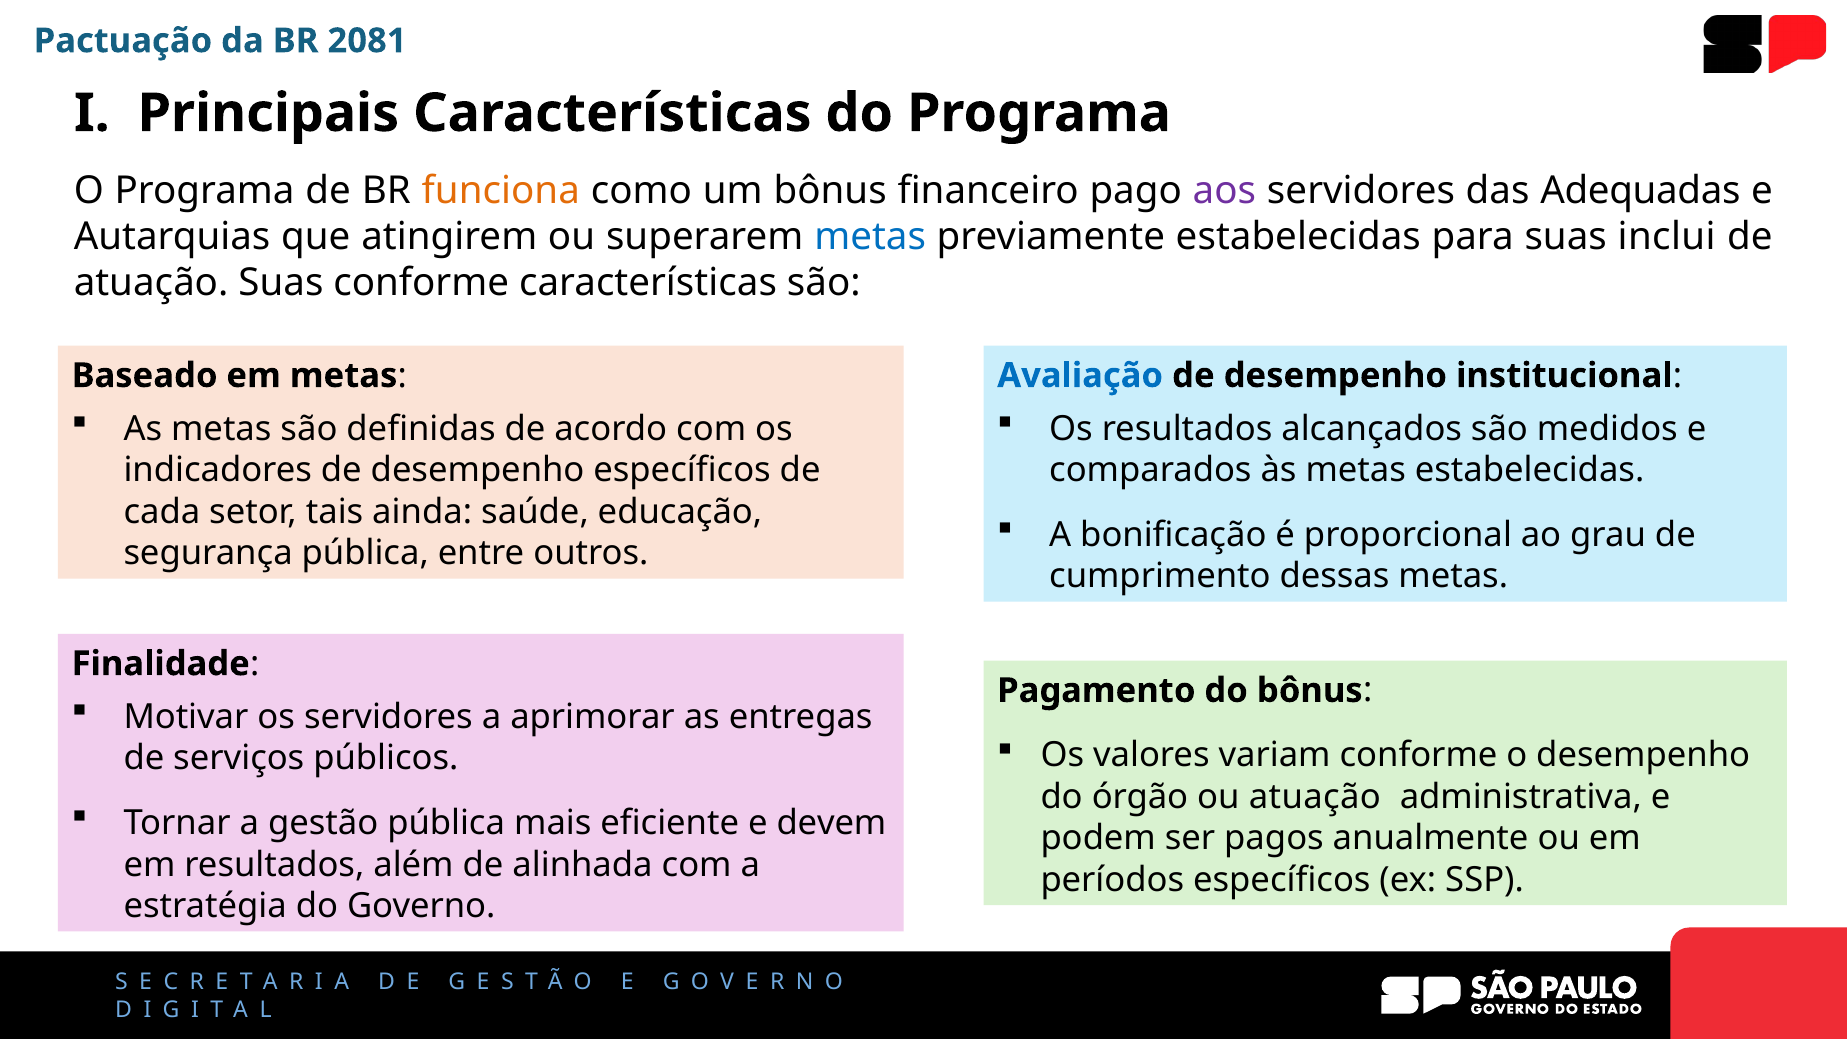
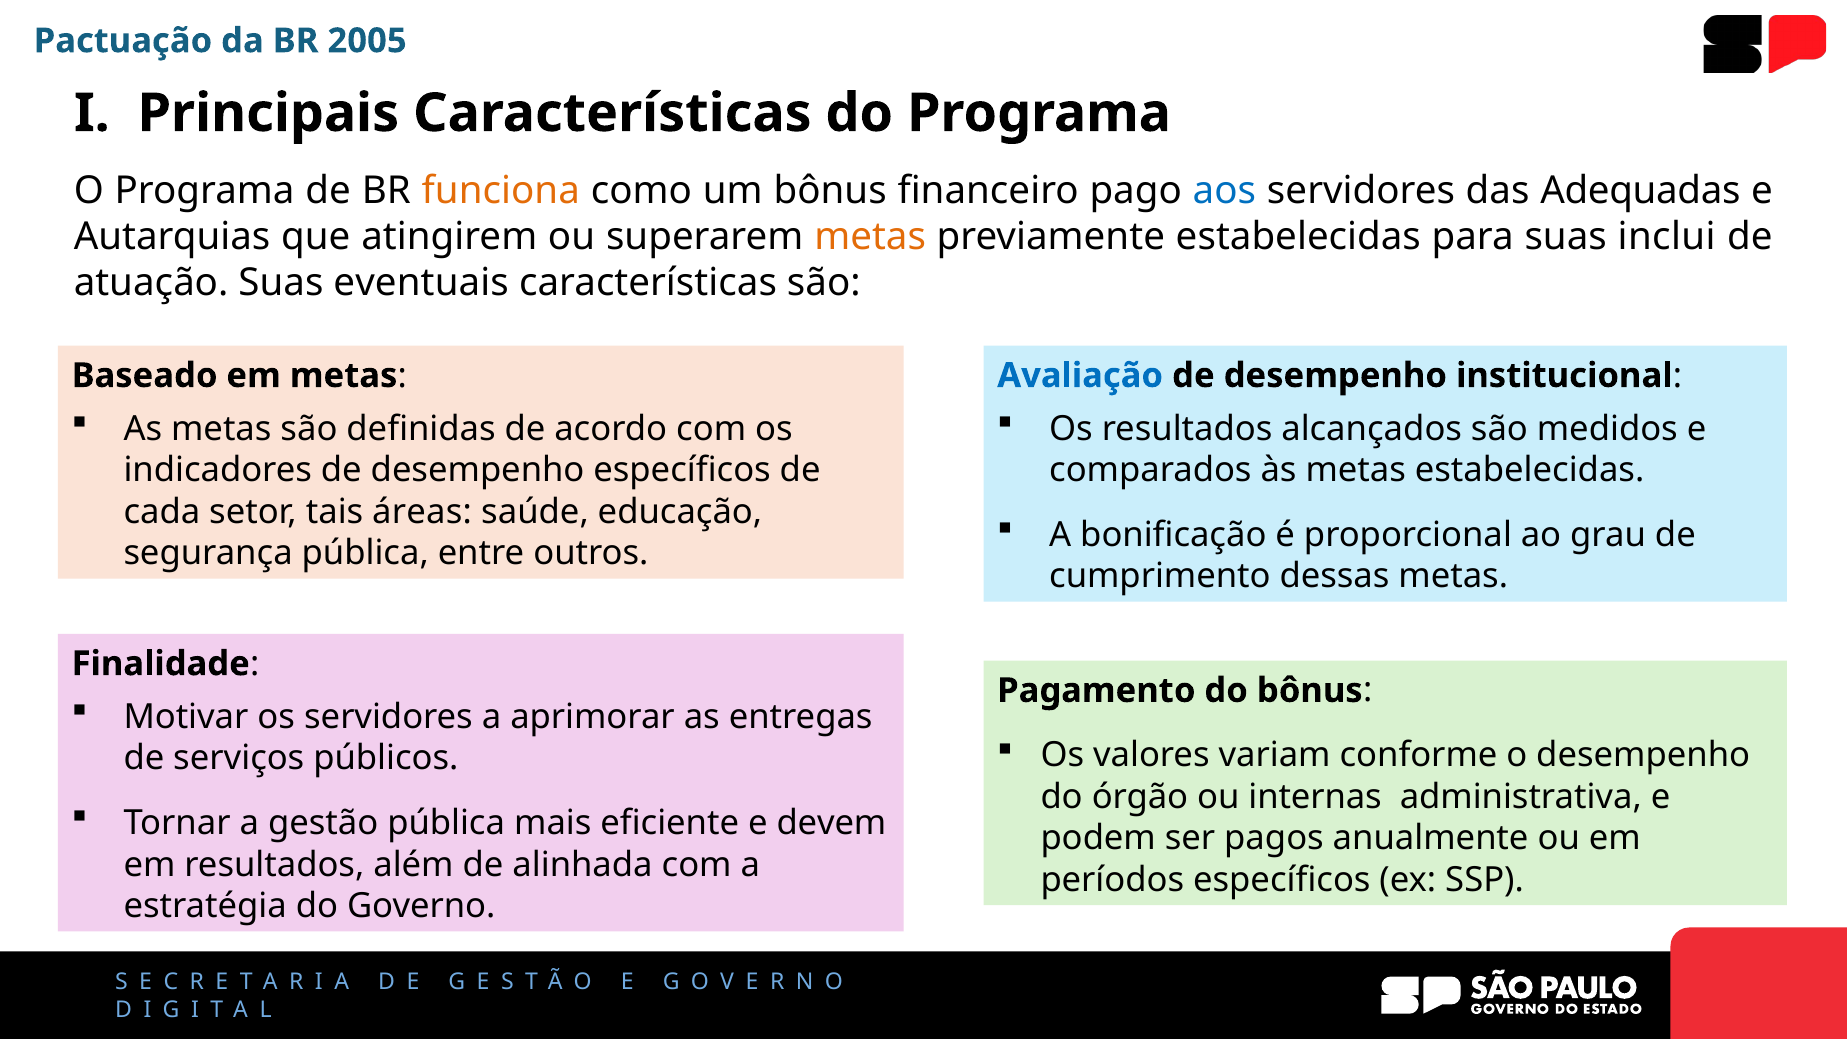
2081: 2081 -> 2005
aos colour: purple -> blue
metas at (870, 237) colour: blue -> orange
Suas conforme: conforme -> eventuais
ainda: ainda -> áreas
ou atuação: atuação -> internas
